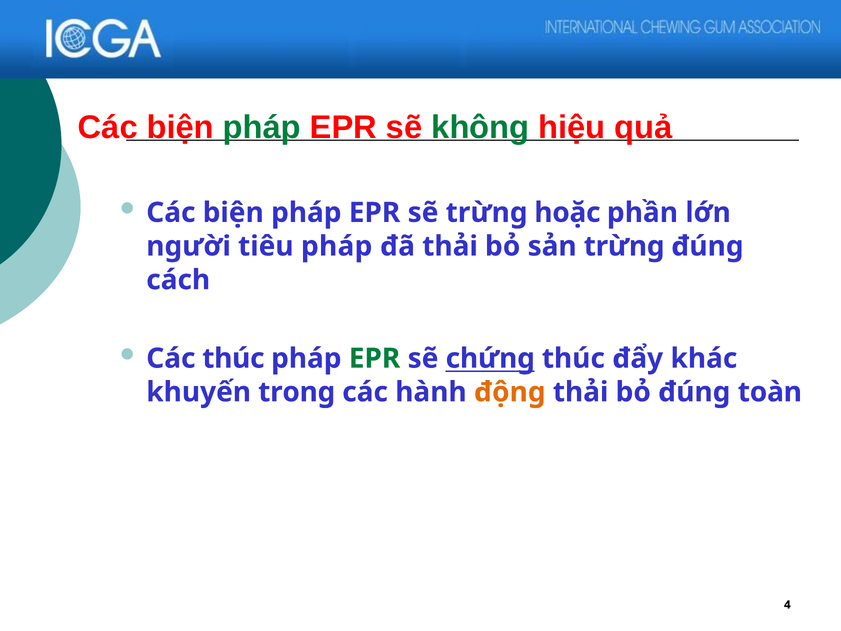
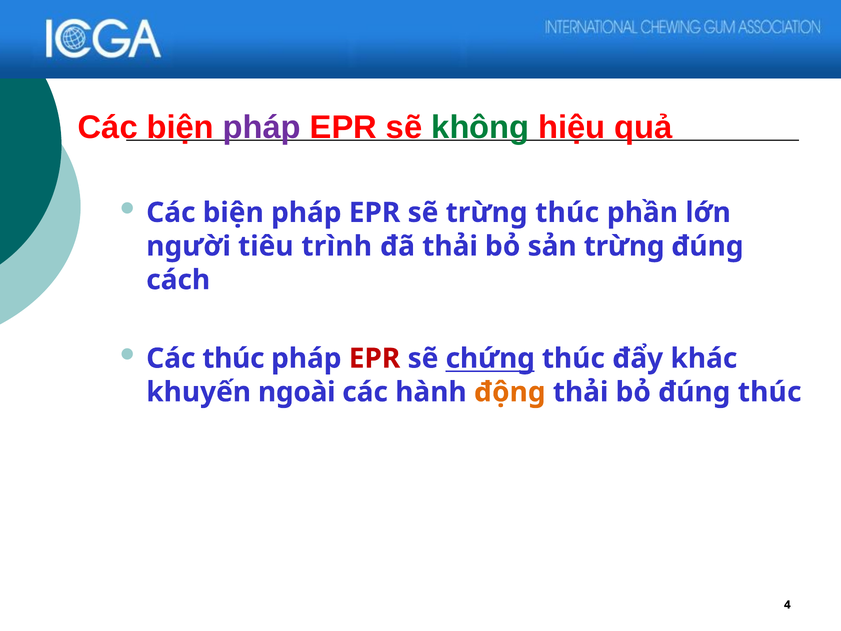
pháp at (262, 127) colour: green -> purple
trừng hoặc: hoặc -> thúc
pháp at (337, 246): pháp -> trình
EPR at (375, 358) colour: green -> red
trong: trong -> ngoài
đúng toàn: toàn -> thúc
